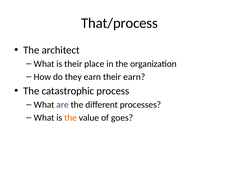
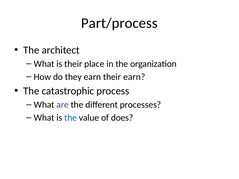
That/process: That/process -> Part/process
the at (71, 118) colour: orange -> blue
goes: goes -> does
